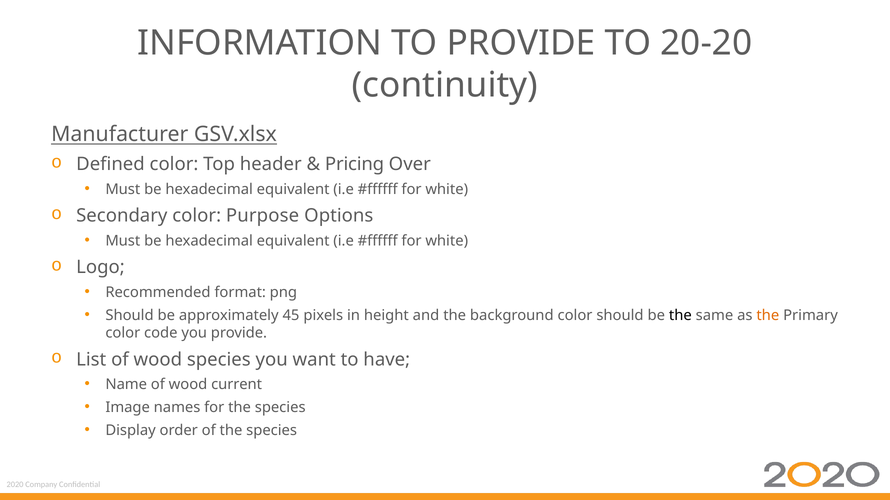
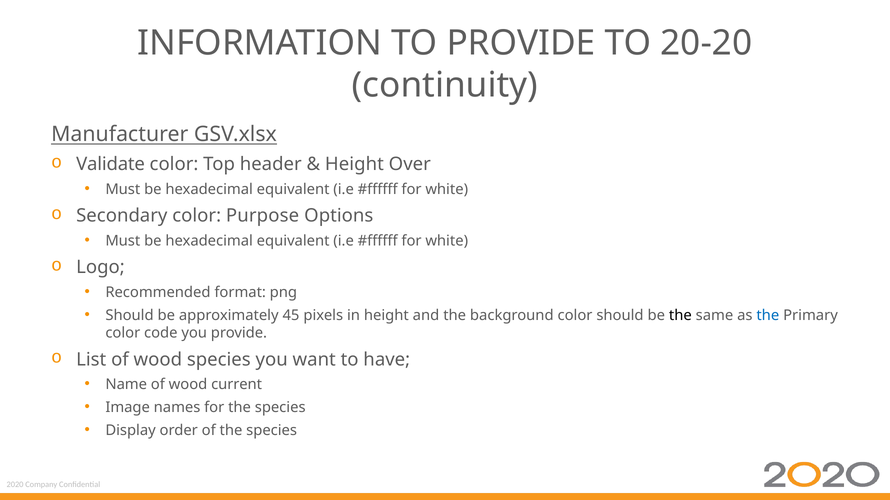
Defined: Defined -> Validate
Pricing at (355, 164): Pricing -> Height
the at (768, 316) colour: orange -> blue
